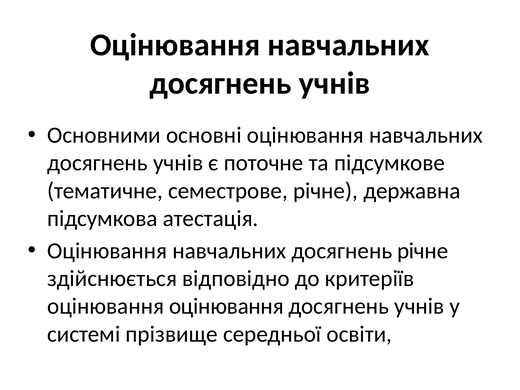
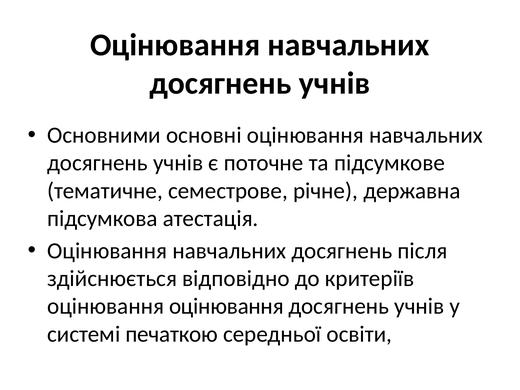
досягнень річне: річне -> після
прізвище: прізвище -> печаткою
